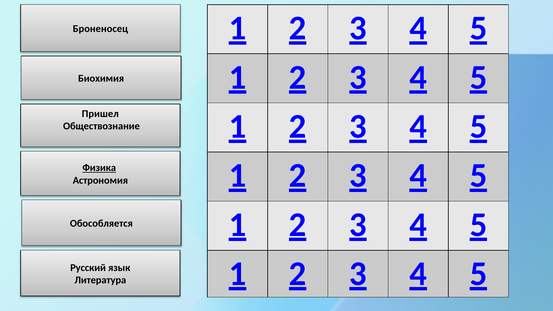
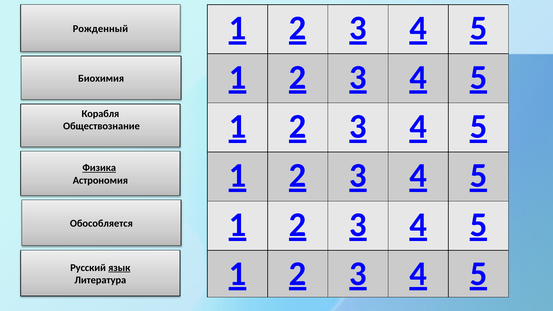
Броненосец: Броненосец -> Рожденный
Пришел: Пришел -> Корабля
язык underline: none -> present
